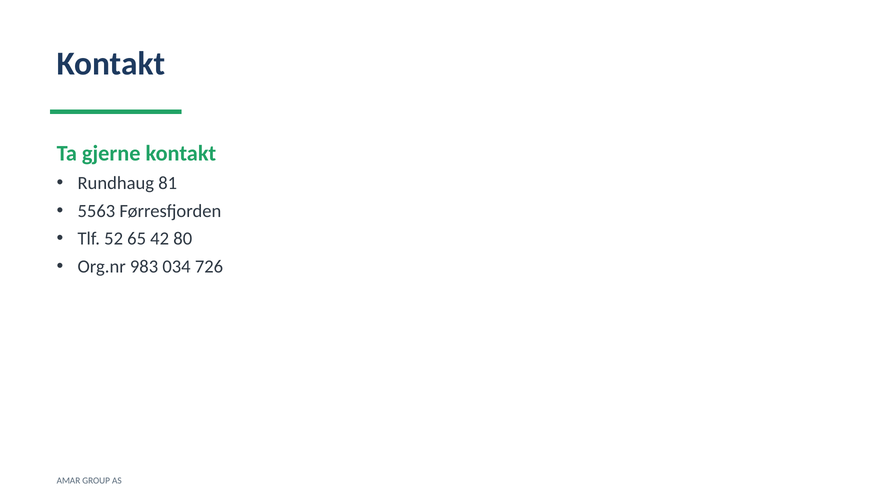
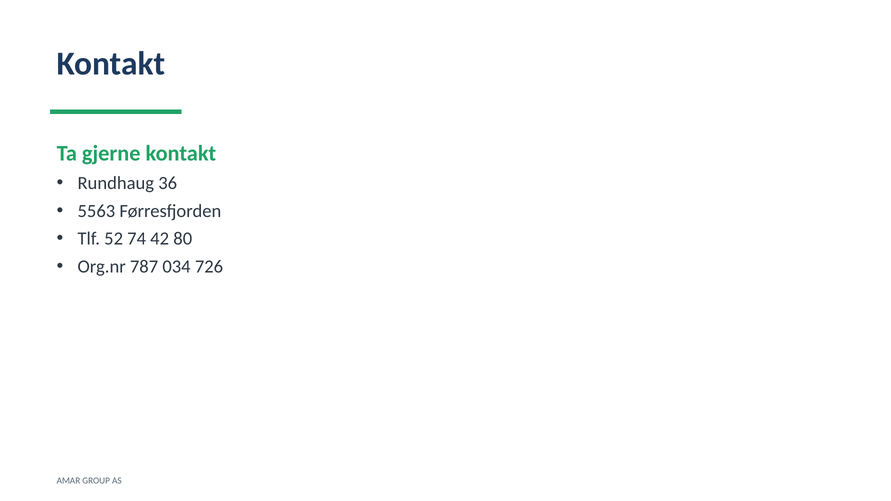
81: 81 -> 36
65: 65 -> 74
983: 983 -> 787
